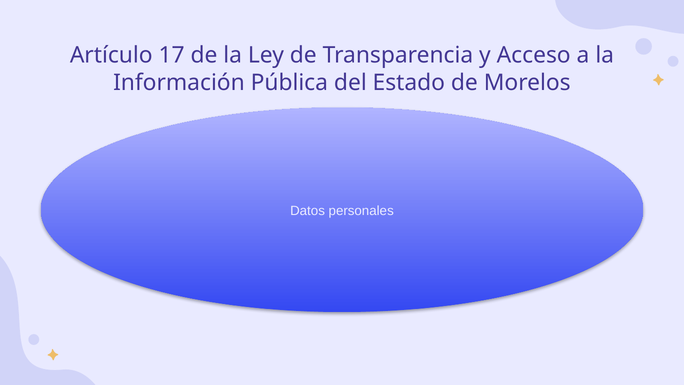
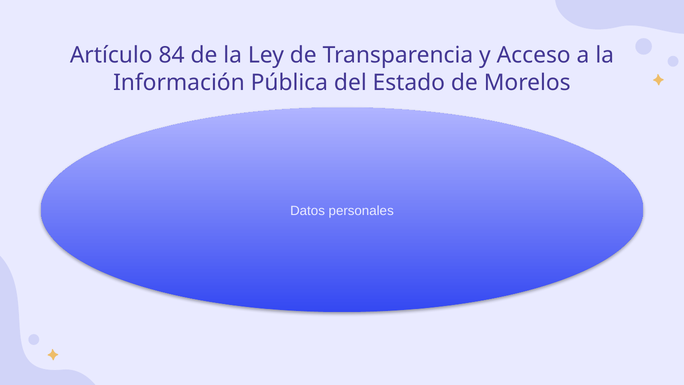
17: 17 -> 84
